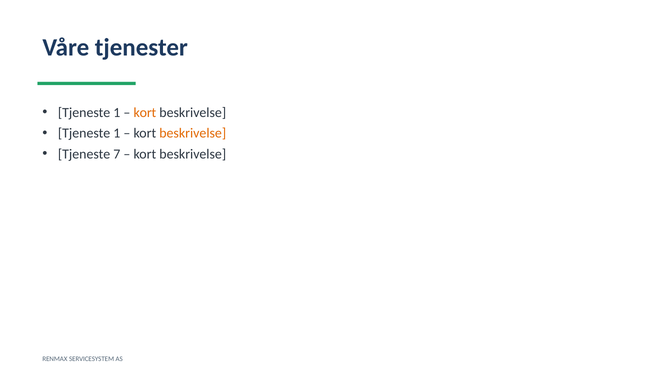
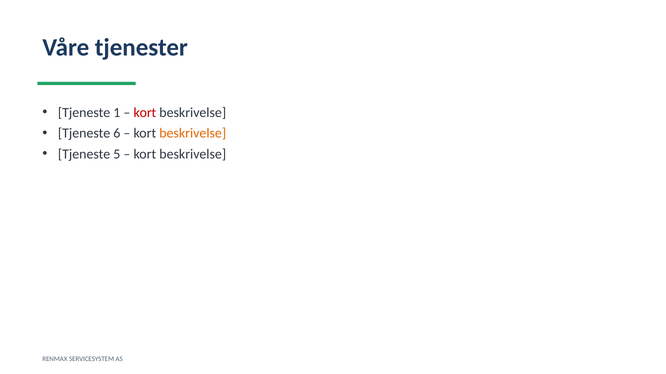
kort at (145, 113) colour: orange -> red
1 at (117, 134): 1 -> 6
7: 7 -> 5
